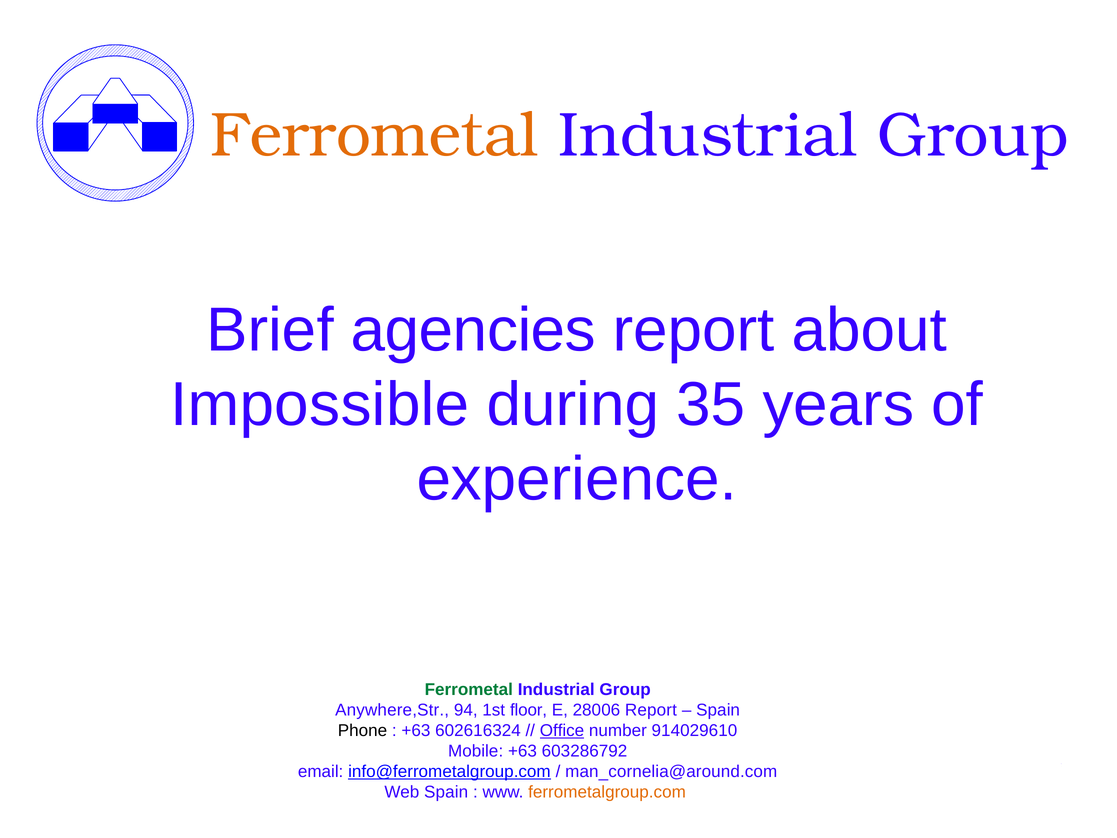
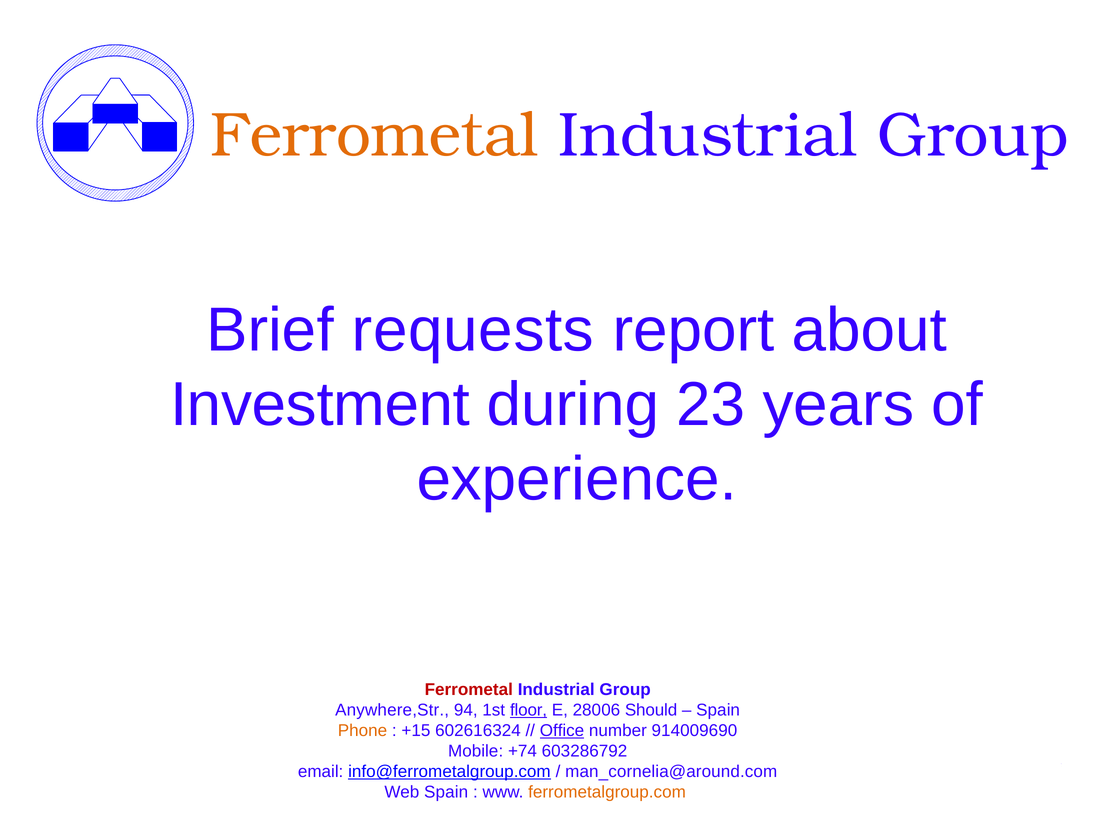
agencies: agencies -> requests
Impossible: Impossible -> Investment
35: 35 -> 23
Ferrometal at (469, 689) colour: green -> red
floor underline: none -> present
28006 Report: Report -> Should
Phone colour: black -> orange
+63 at (416, 730): +63 -> +15
914029610: 914029610 -> 914009690
Mobile +63: +63 -> +74
